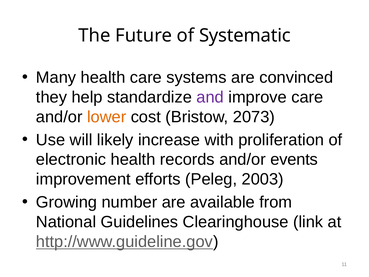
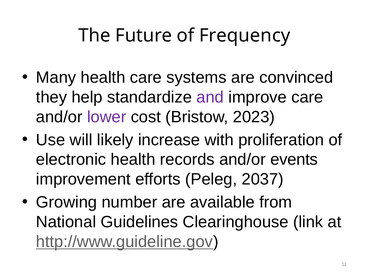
Systematic: Systematic -> Frequency
lower colour: orange -> purple
2073: 2073 -> 2023
2003: 2003 -> 2037
